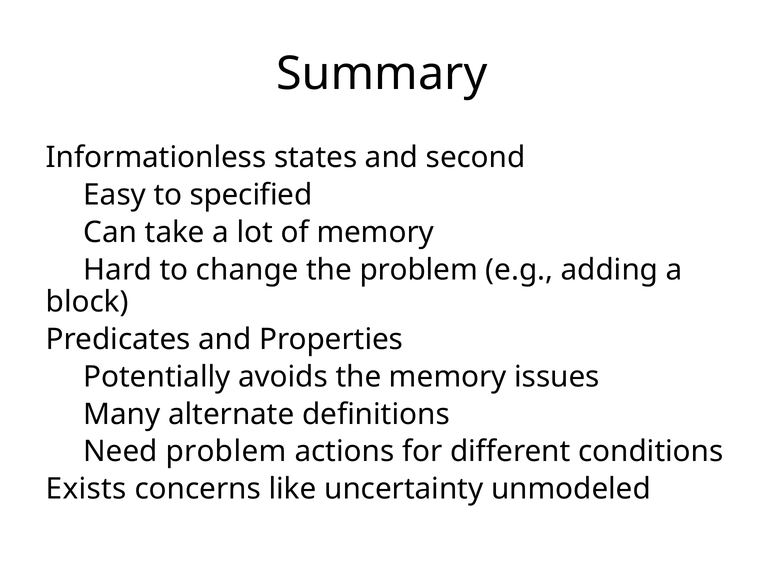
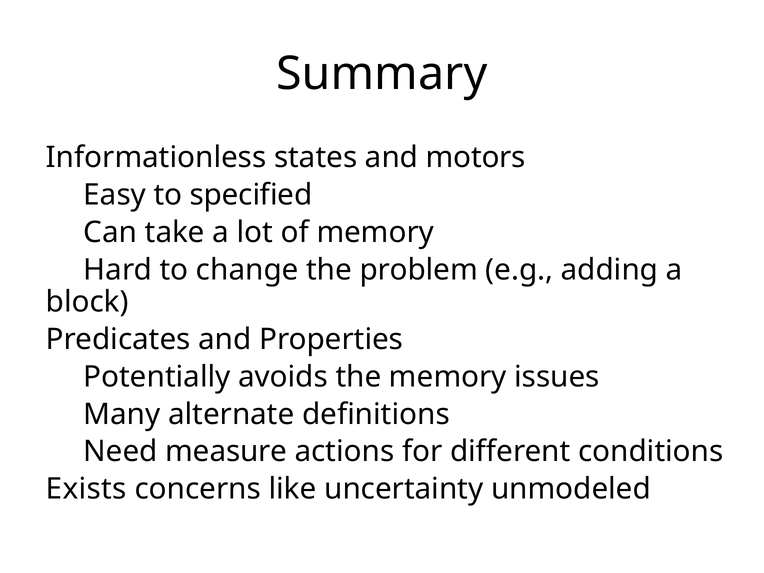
second: second -> motors
Need problem: problem -> measure
